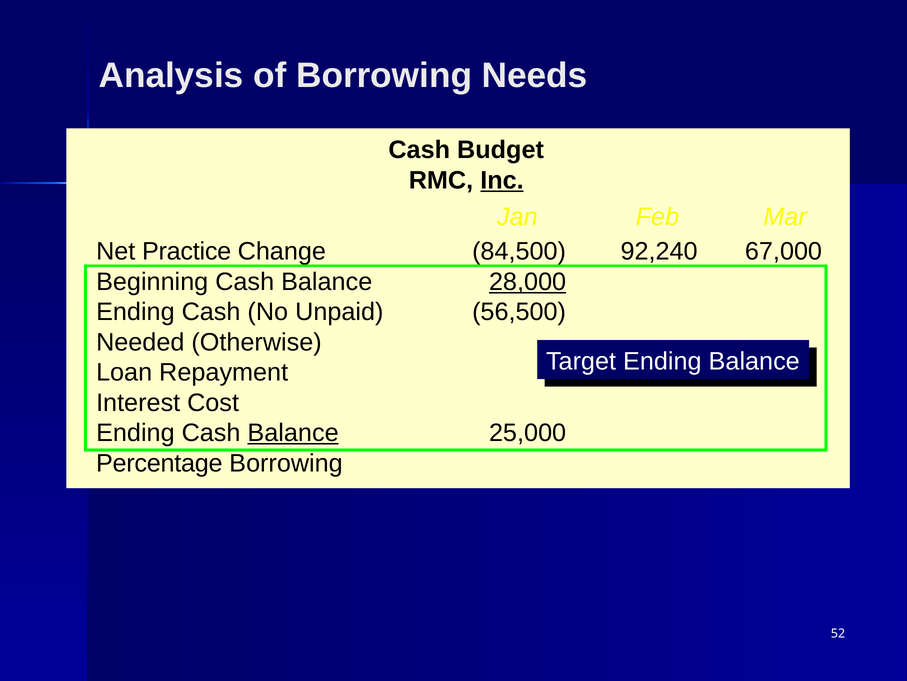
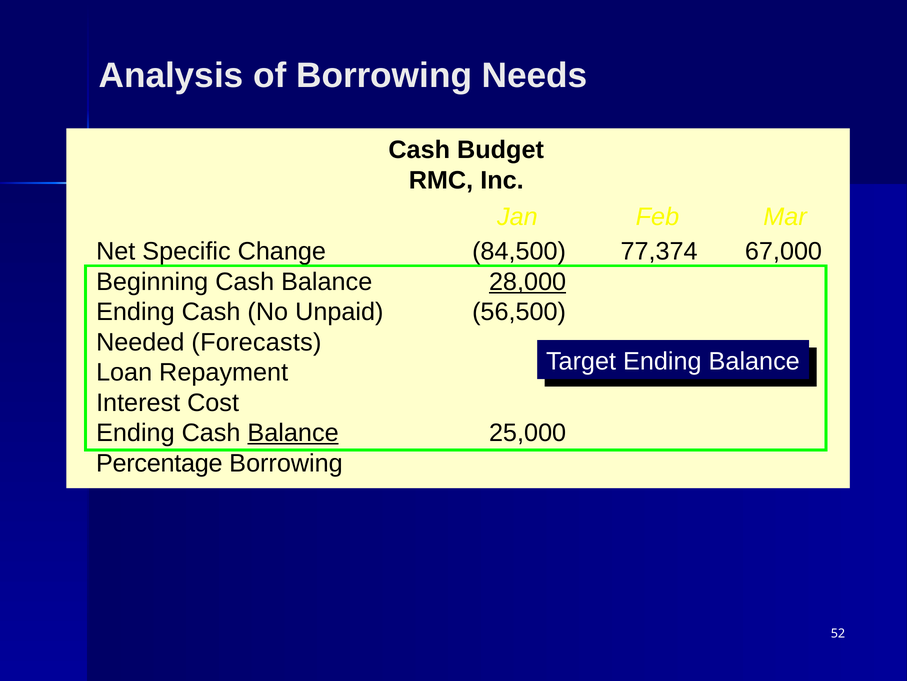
Inc underline: present -> none
Practice: Practice -> Specific
92,240: 92,240 -> 77,374
Otherwise: Otherwise -> Forecasts
